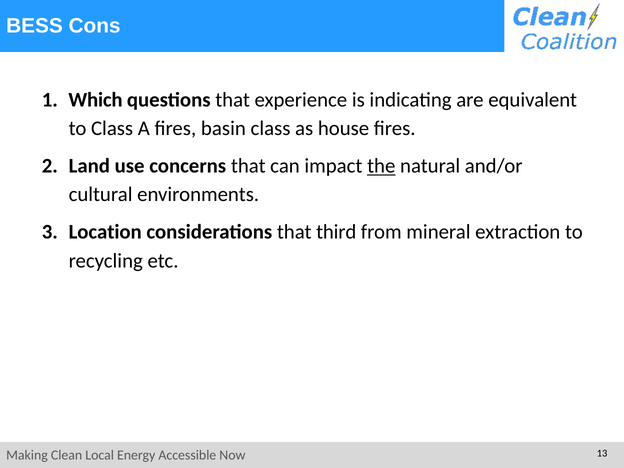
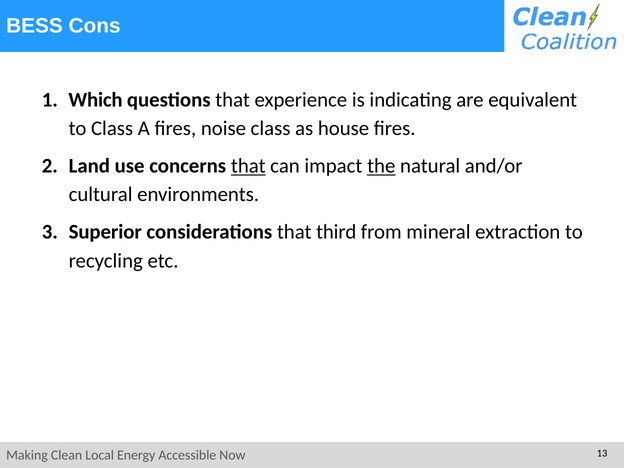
basin: basin -> noise
that at (248, 166) underline: none -> present
Location: Location -> Superior
